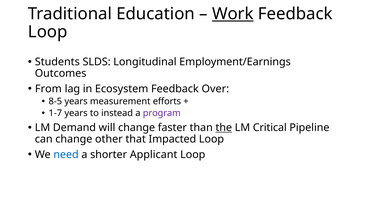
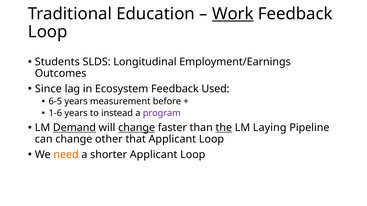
From: From -> Since
Over: Over -> Used
8-5: 8-5 -> 6-5
efforts: efforts -> before
1-7: 1-7 -> 1-6
Demand underline: none -> present
change at (137, 128) underline: none -> present
Critical: Critical -> Laying
that Impacted: Impacted -> Applicant
need colour: blue -> orange
